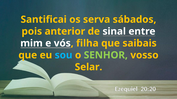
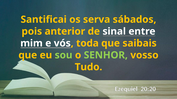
filha: filha -> toda
sou colour: light blue -> light green
Selar: Selar -> Tudo
